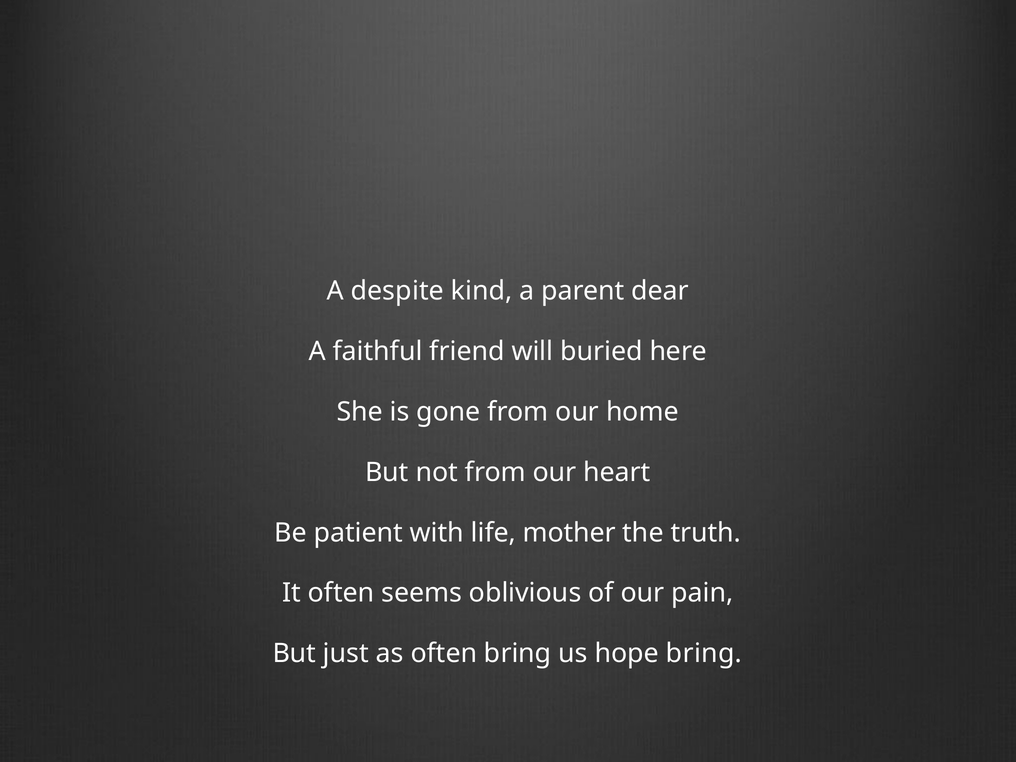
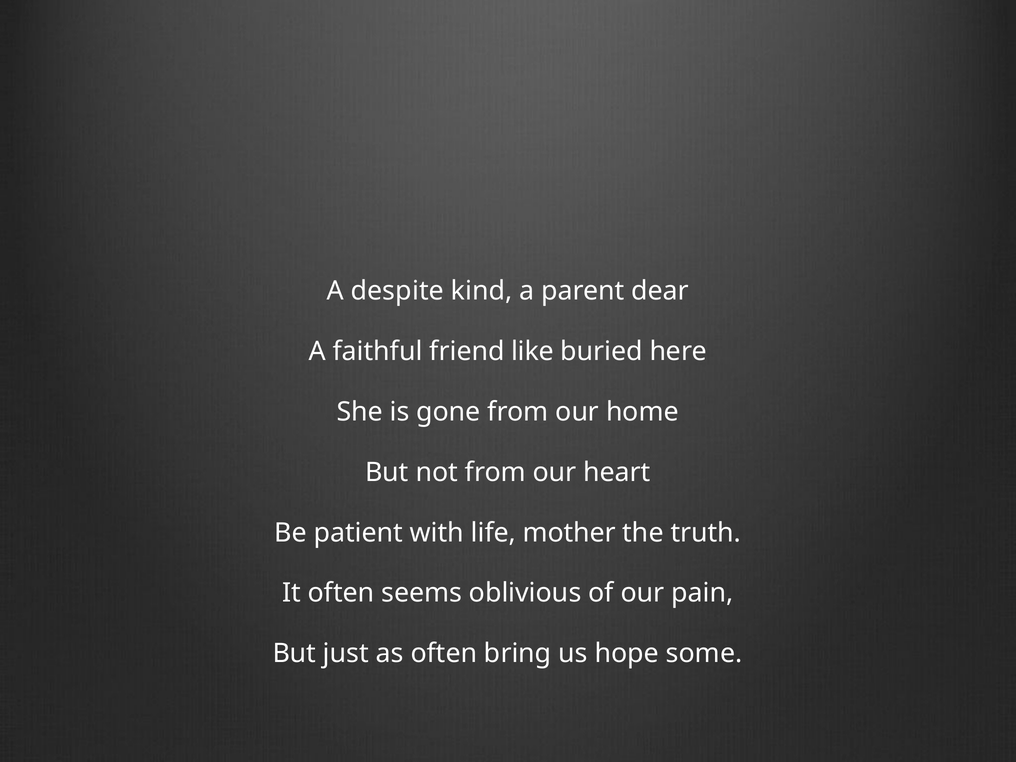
will: will -> like
hope bring: bring -> some
